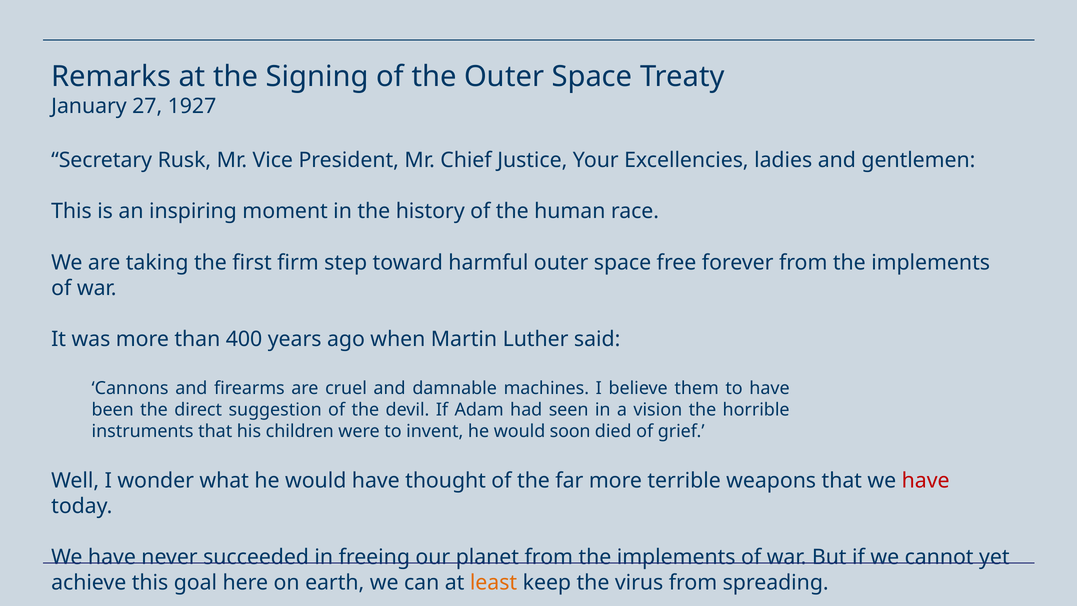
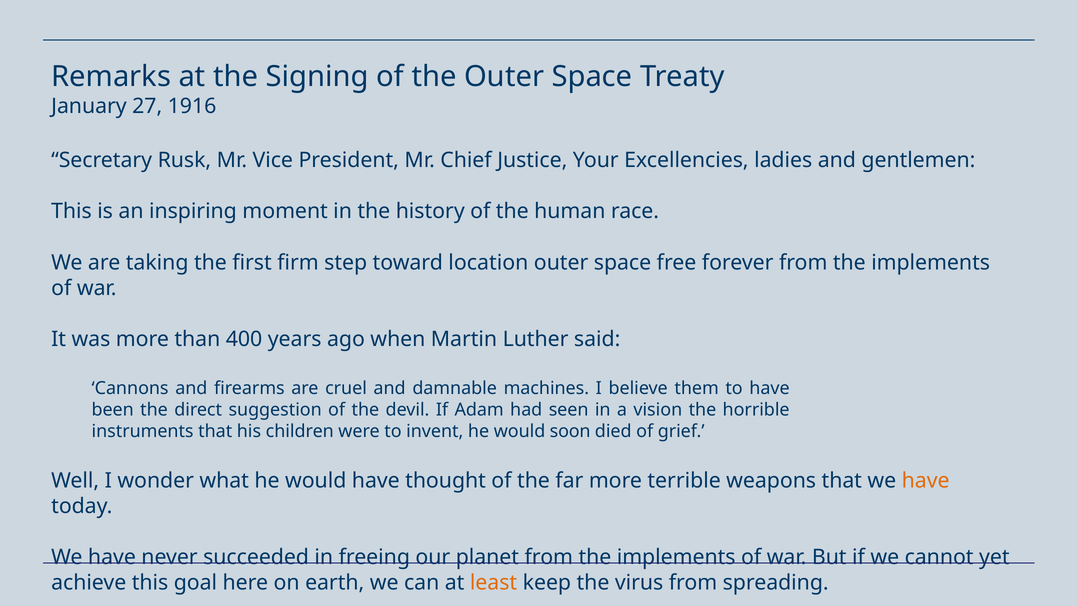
1927: 1927 -> 1916
harmful: harmful -> location
have at (926, 481) colour: red -> orange
